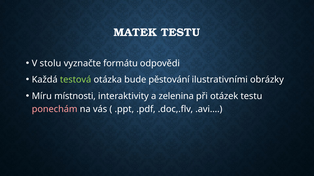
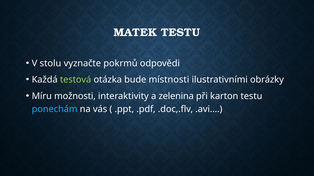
formátu: formátu -> pokrmů
pěstování: pěstování -> místnosti
místnosti: místnosti -> možnosti
otázek: otázek -> karton
ponechám colour: pink -> light blue
